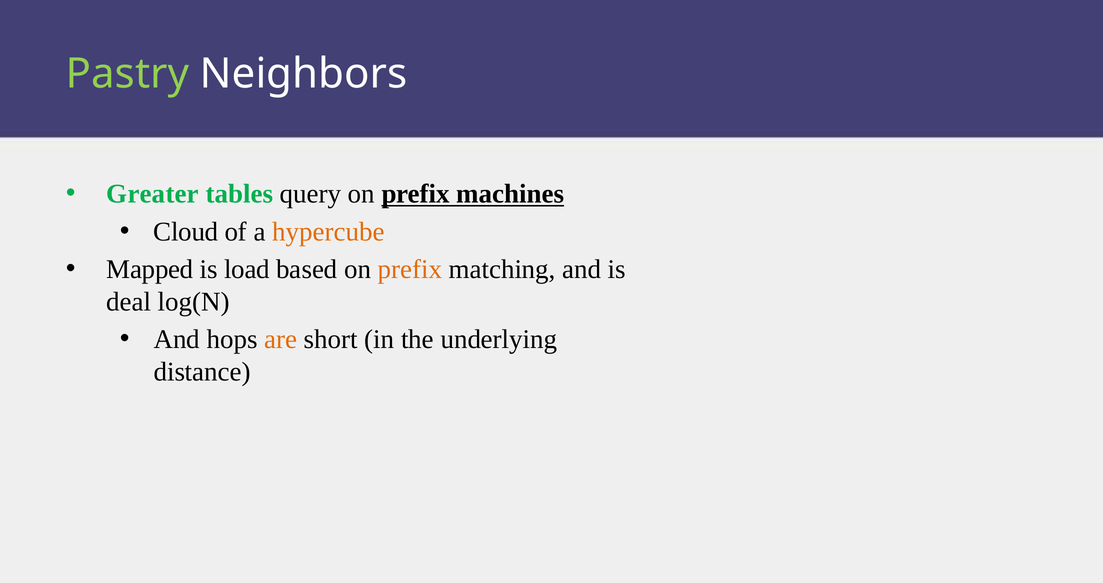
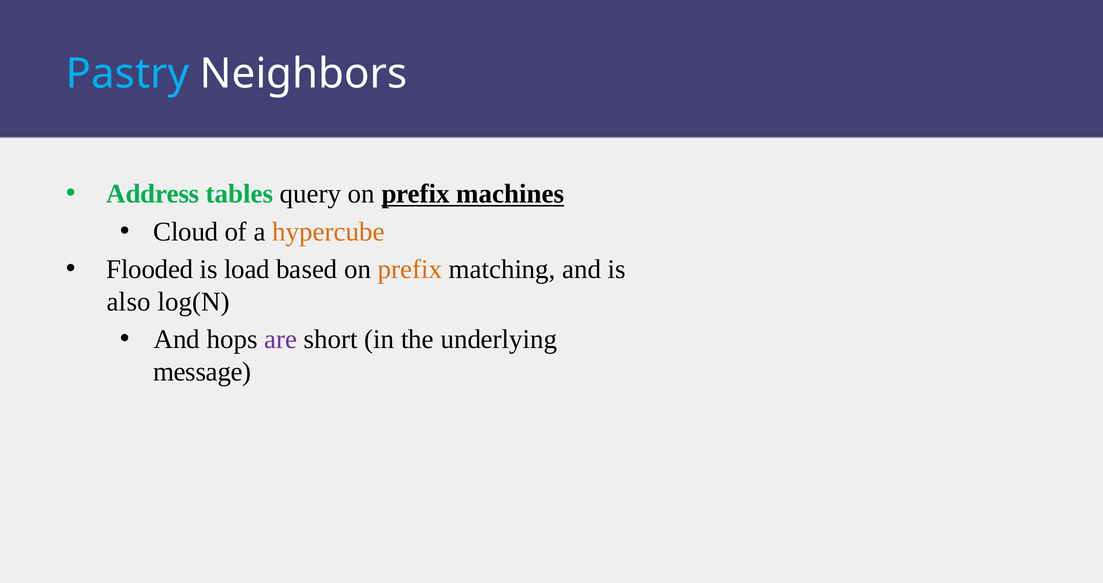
Pastry colour: light green -> light blue
Greater: Greater -> Address
Mapped: Mapped -> Flooded
deal: deal -> also
are colour: orange -> purple
distance: distance -> message
